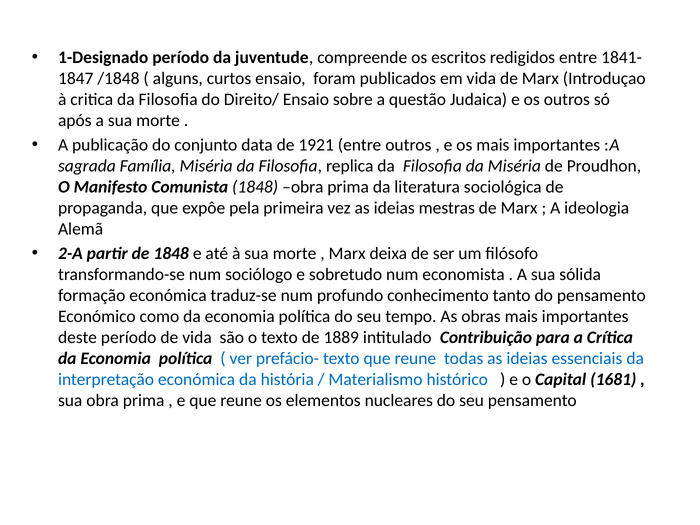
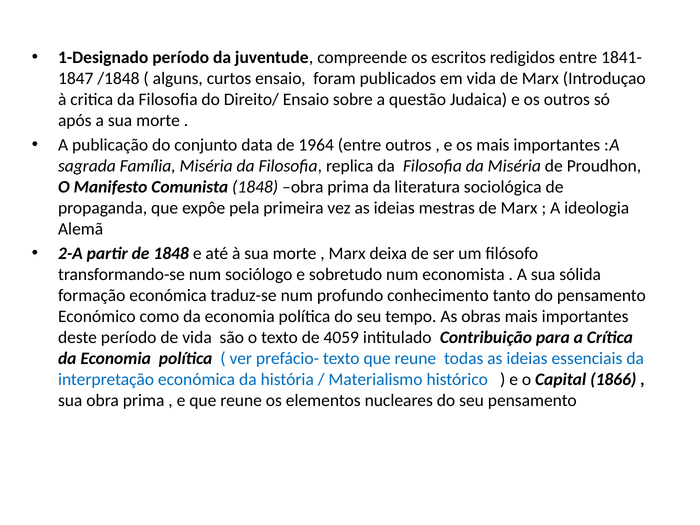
1921: 1921 -> 1964
1889: 1889 -> 4059
1681: 1681 -> 1866
